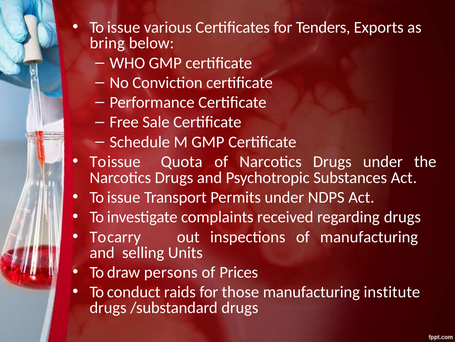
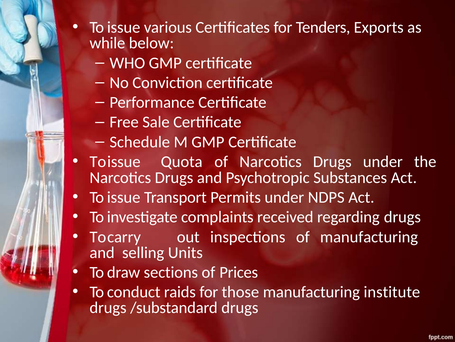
bring: bring -> while
persons: persons -> sections
